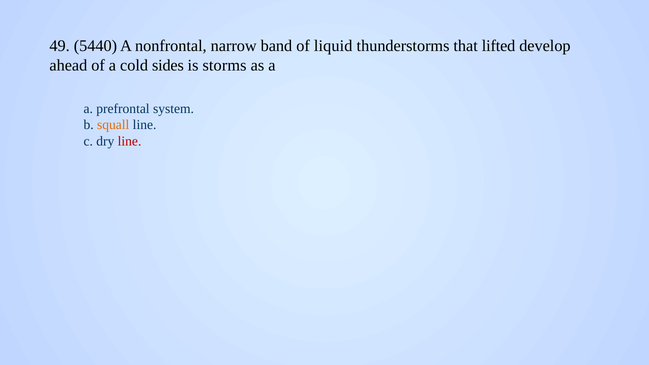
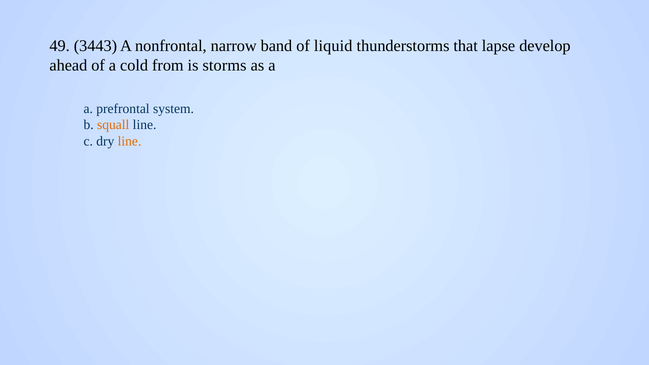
5440: 5440 -> 3443
lifted: lifted -> lapse
sides: sides -> from
line at (130, 141) colour: red -> orange
